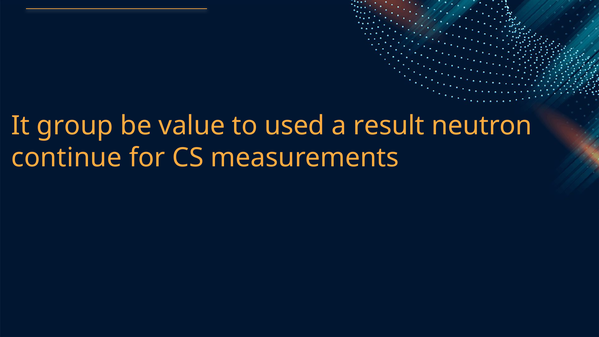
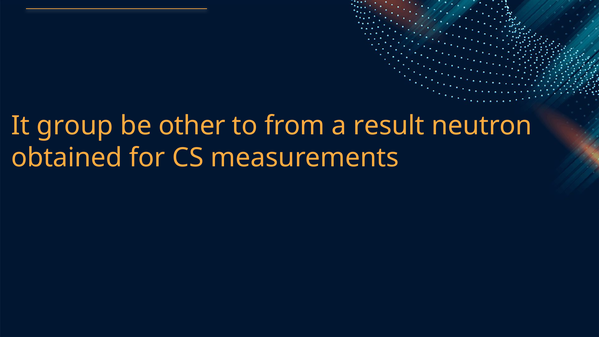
value: value -> other
used: used -> from
continue: continue -> obtained
